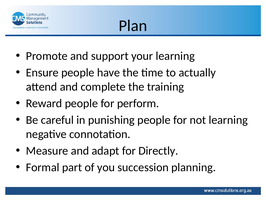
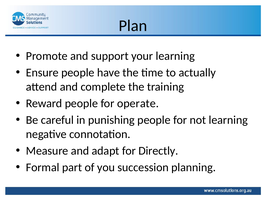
perform: perform -> operate
